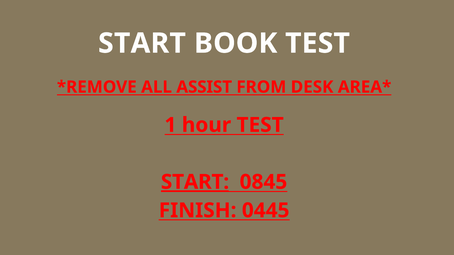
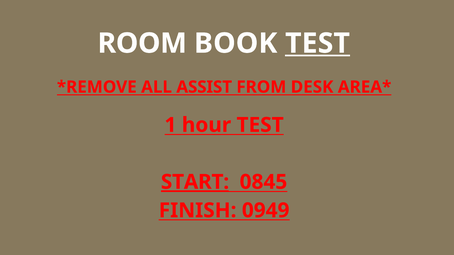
START at (142, 43): START -> ROOM
TEST at (318, 43) underline: none -> present
0445: 0445 -> 0949
